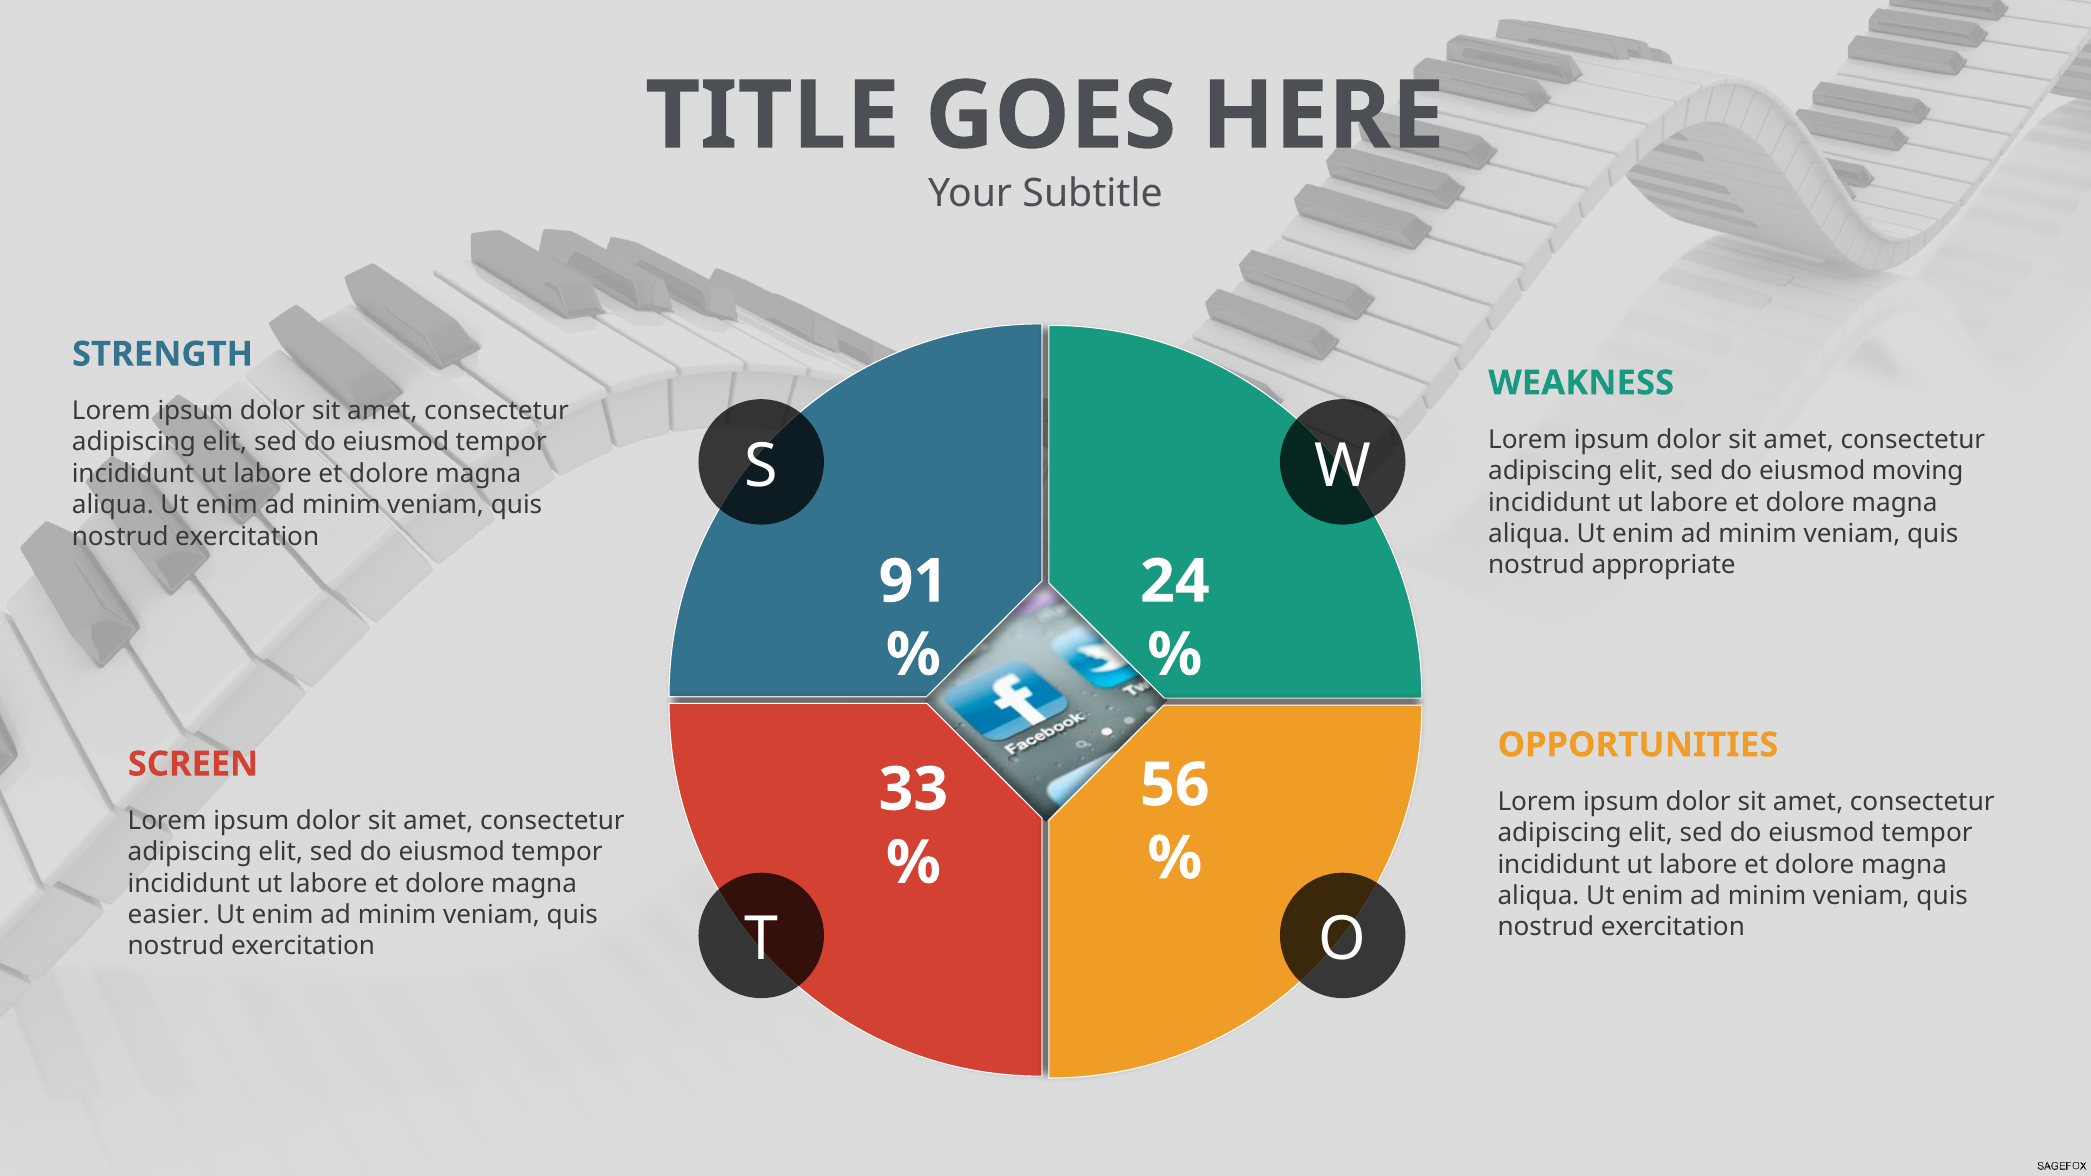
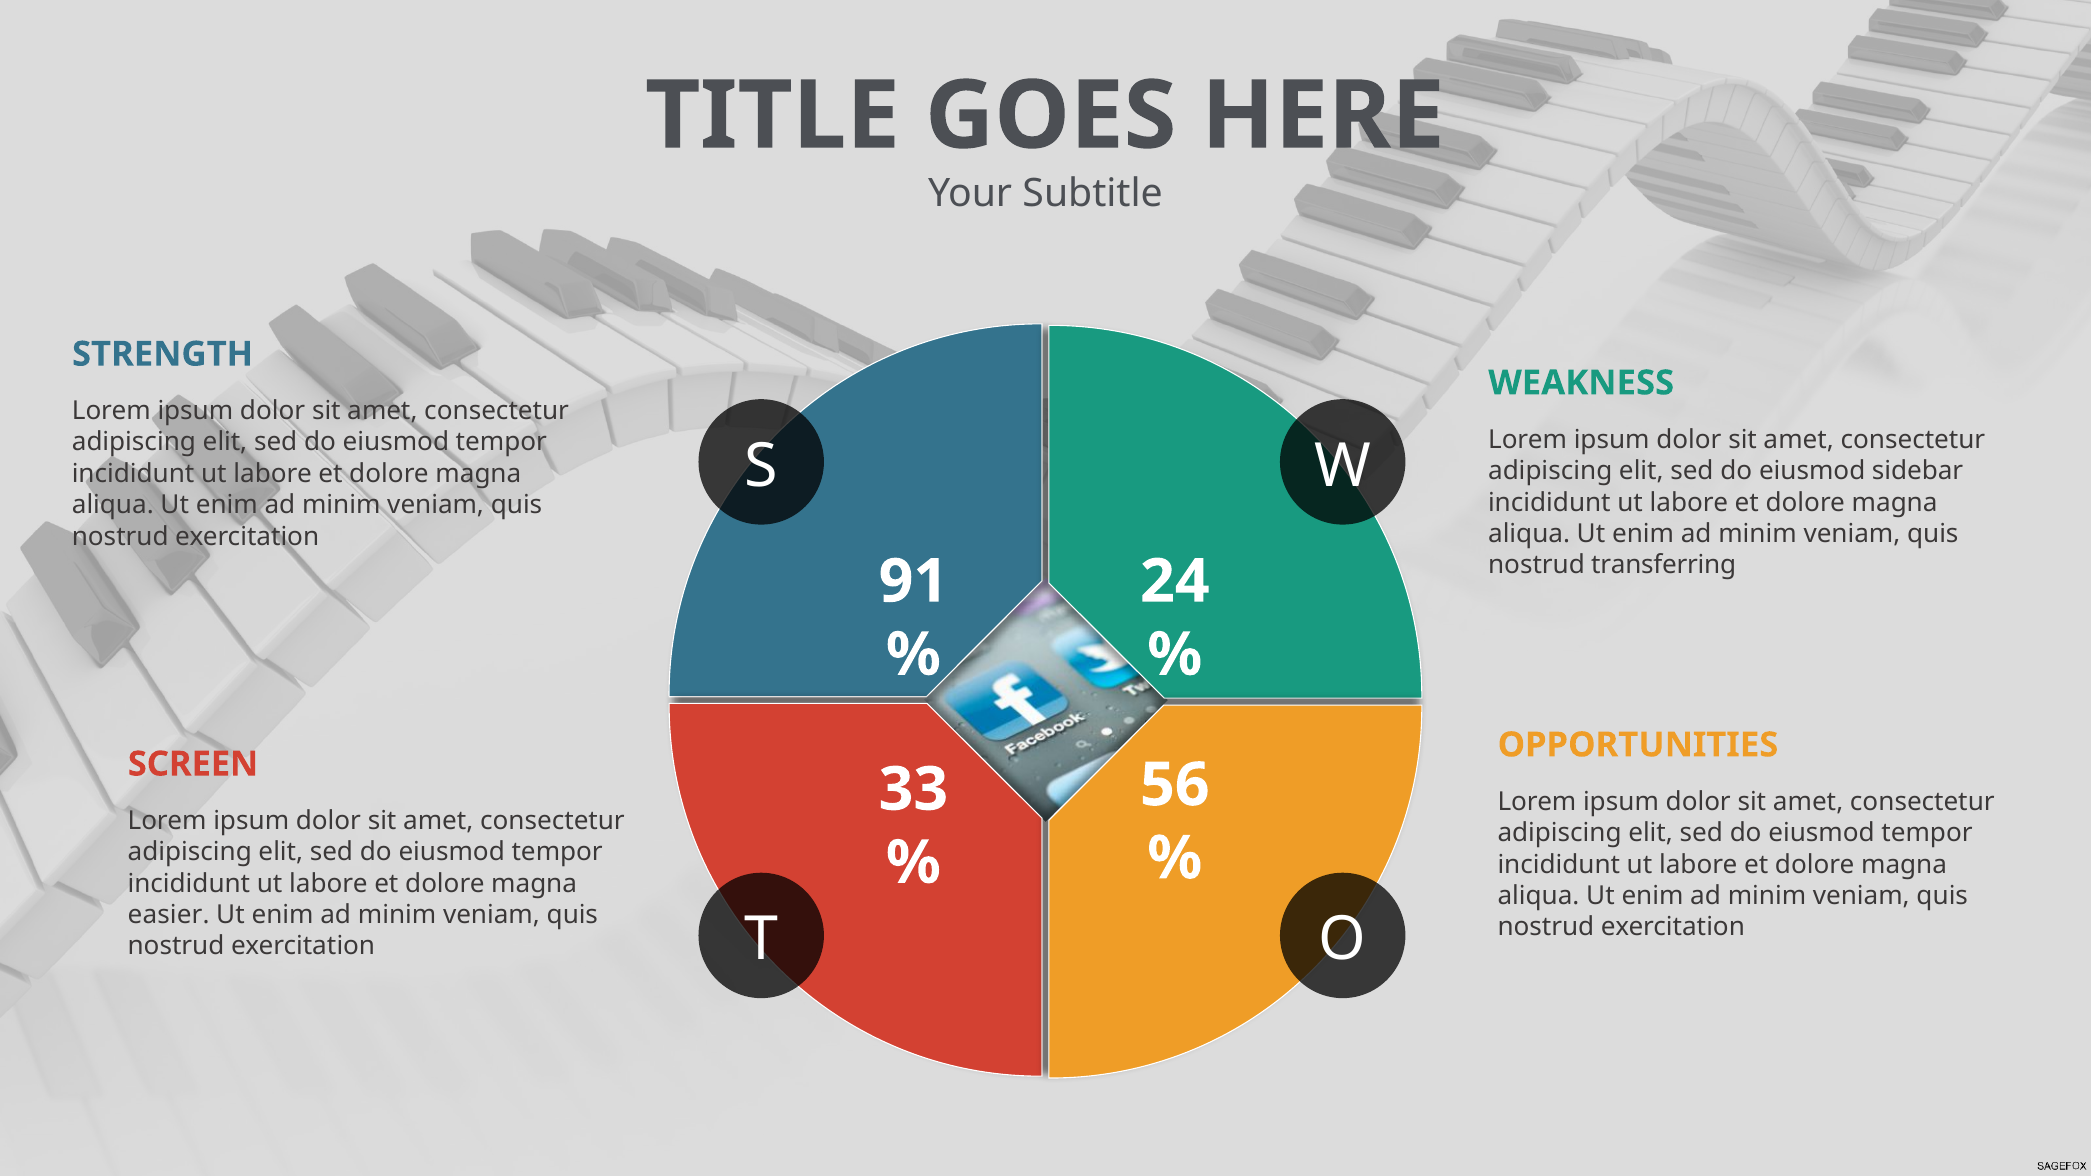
moving: moving -> sidebar
appropriate: appropriate -> transferring
